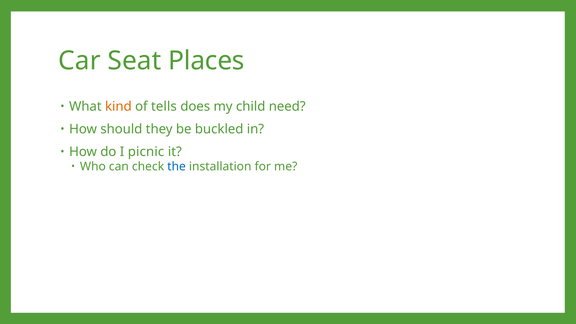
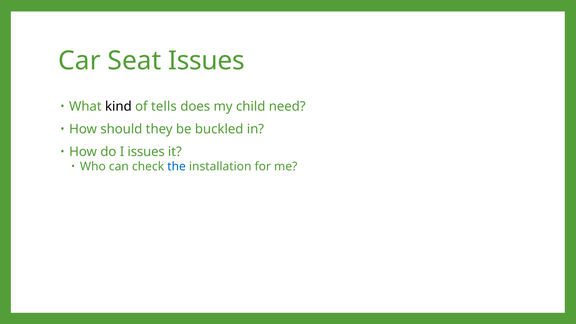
Seat Places: Places -> Issues
kind colour: orange -> black
I picnic: picnic -> issues
